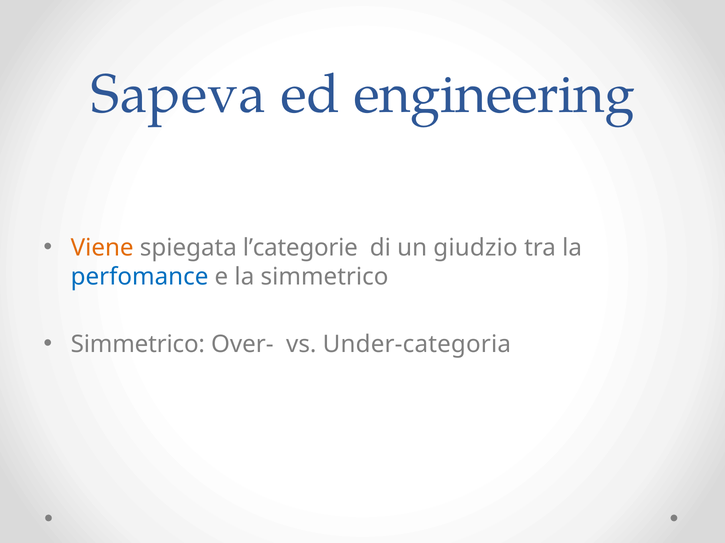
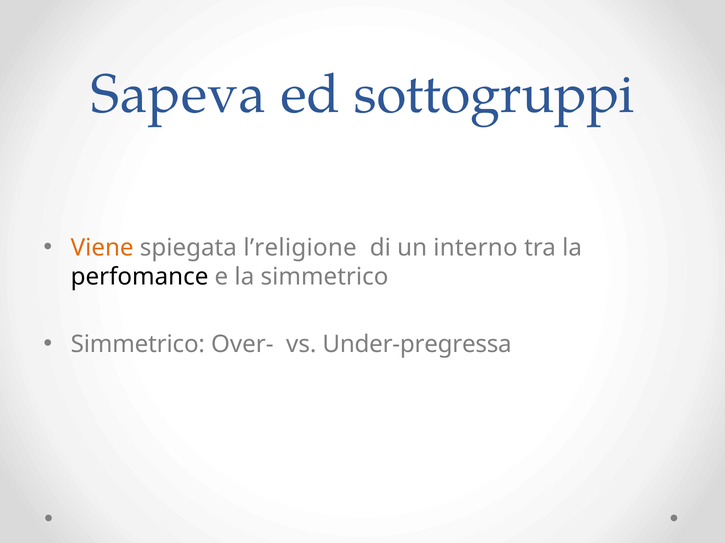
engineering: engineering -> sottogruppi
l’categorie: l’categorie -> l’religione
giudzio: giudzio -> interno
perfomance colour: blue -> black
Under-categoria: Under-categoria -> Under-pregressa
